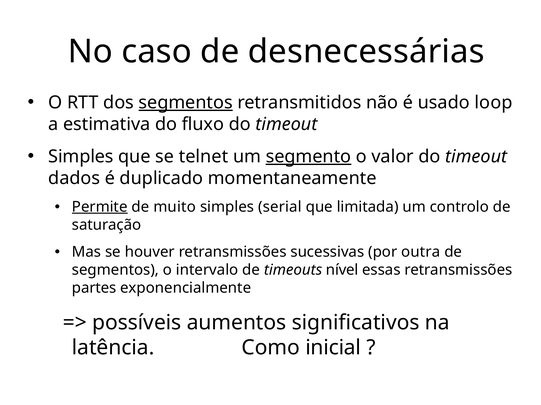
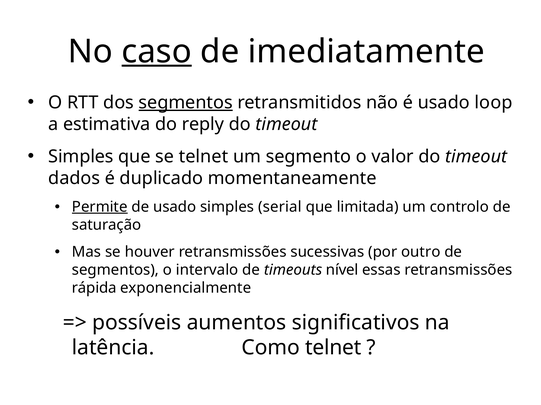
caso underline: none -> present
desnecessárias: desnecessárias -> imediatamente
fluxo: fluxo -> reply
segmento underline: present -> none
de muito: muito -> usado
outra: outra -> outro
partes: partes -> rápida
Como inicial: inicial -> telnet
